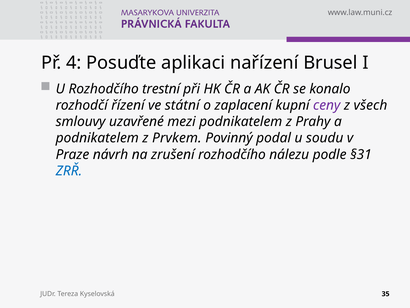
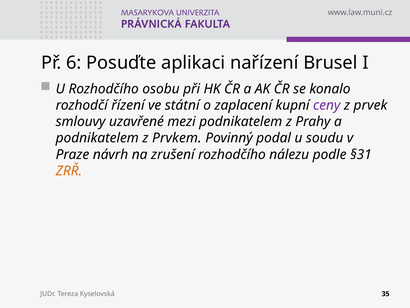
4: 4 -> 6
trestní: trestní -> osobu
všech: všech -> prvek
ZRŘ colour: blue -> orange
